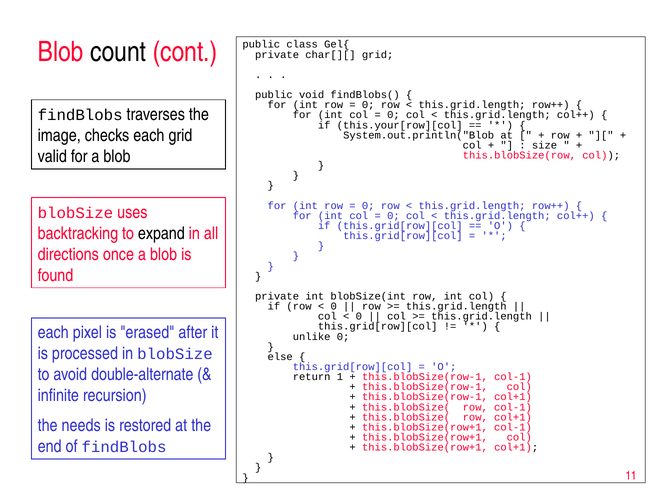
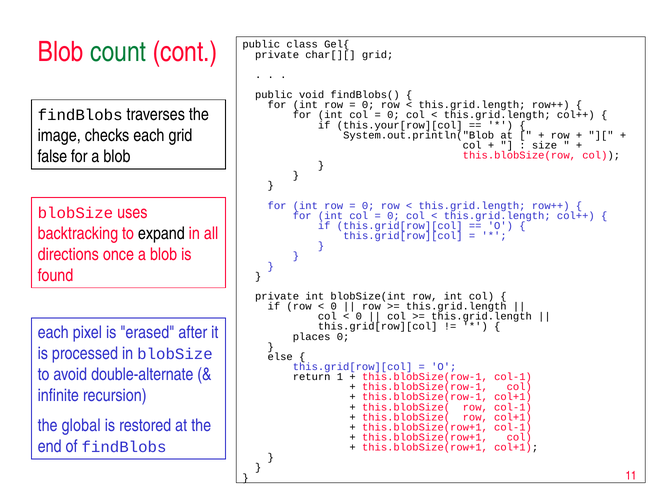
count colour: black -> green
valid: valid -> false
unlike: unlike -> places
needs: needs -> global
